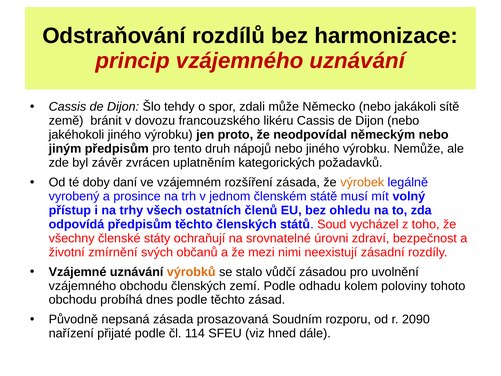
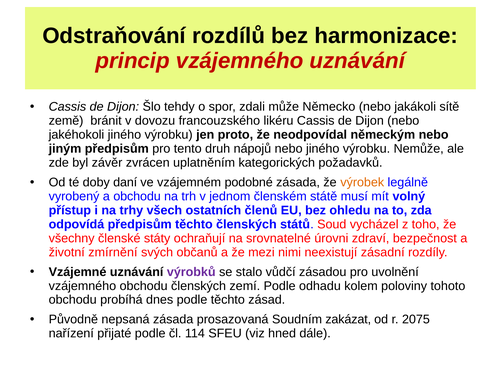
rozšíření: rozšíření -> podobné
a prosince: prosince -> obchodu
výrobků colour: orange -> purple
rozporu: rozporu -> zakázat
2090: 2090 -> 2075
